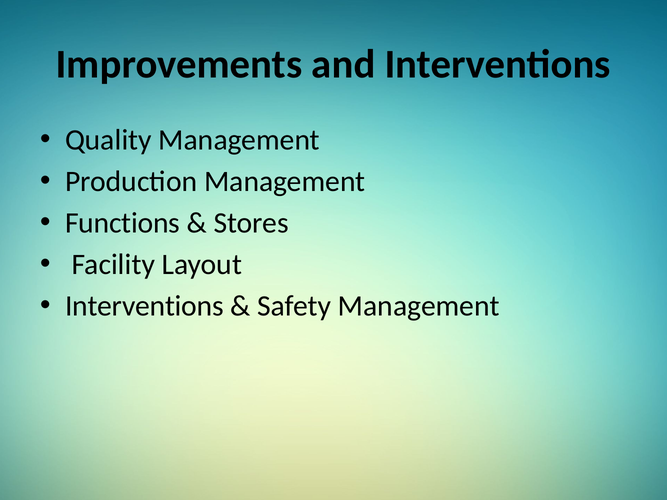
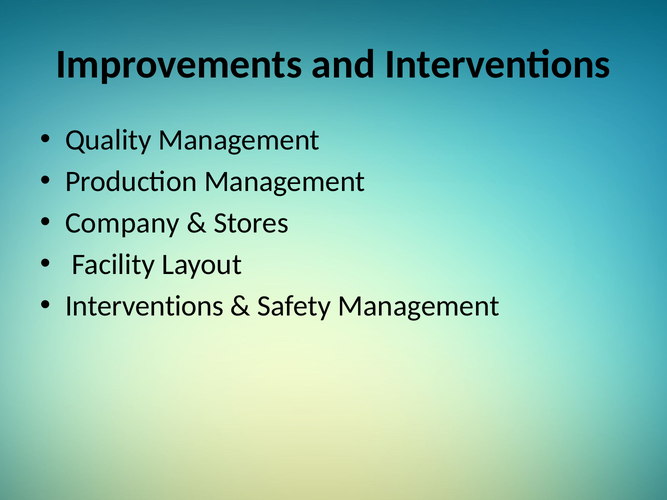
Functions: Functions -> Company
